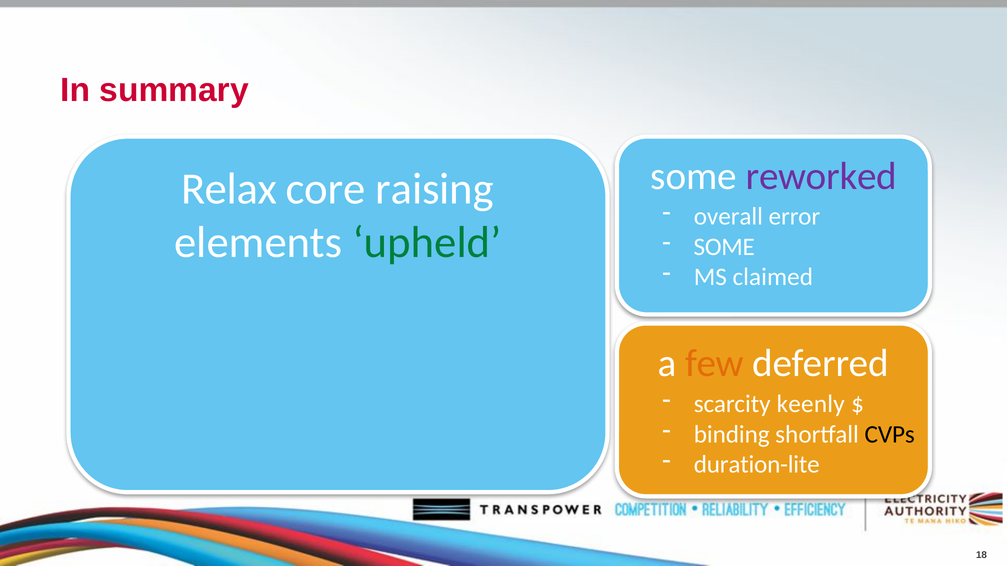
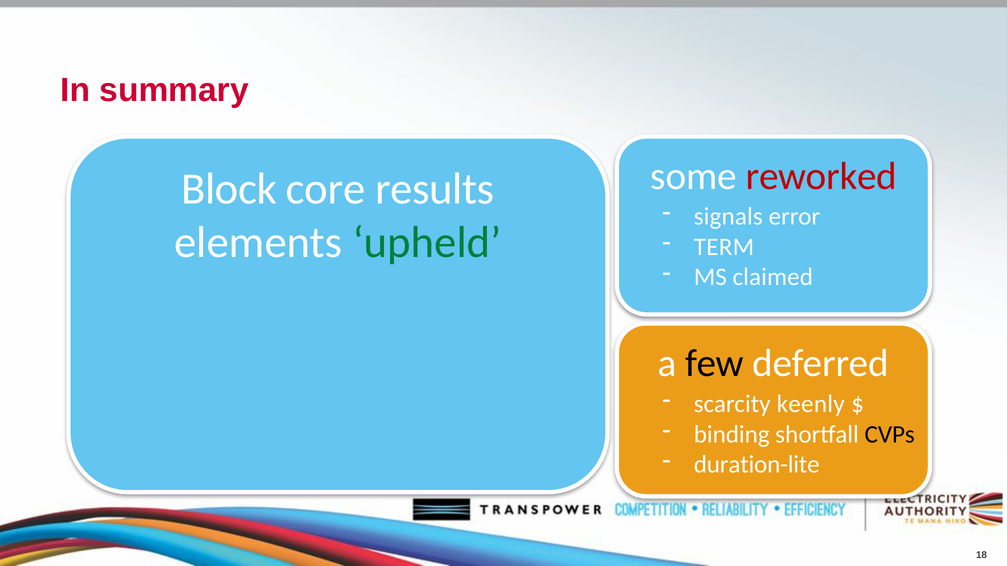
reworked colour: purple -> red
Relax: Relax -> Block
raising: raising -> results
overall: overall -> signals
SOME at (724, 247): SOME -> TERM
few colour: orange -> black
